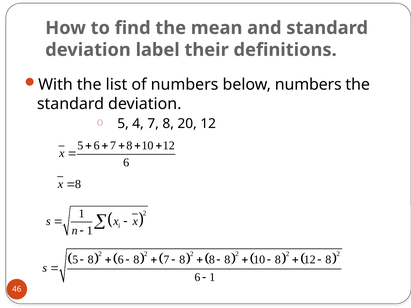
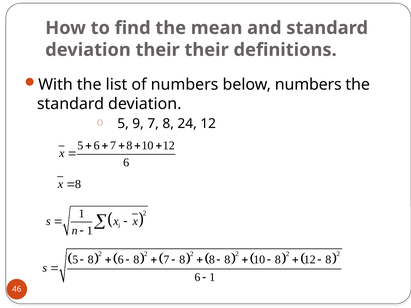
deviation label: label -> their
4: 4 -> 9
20: 20 -> 24
